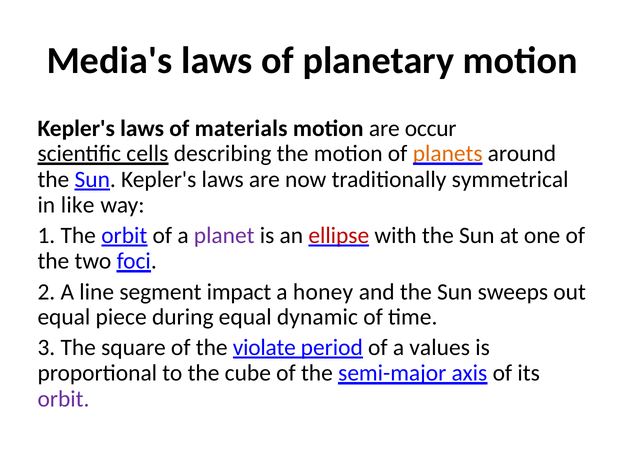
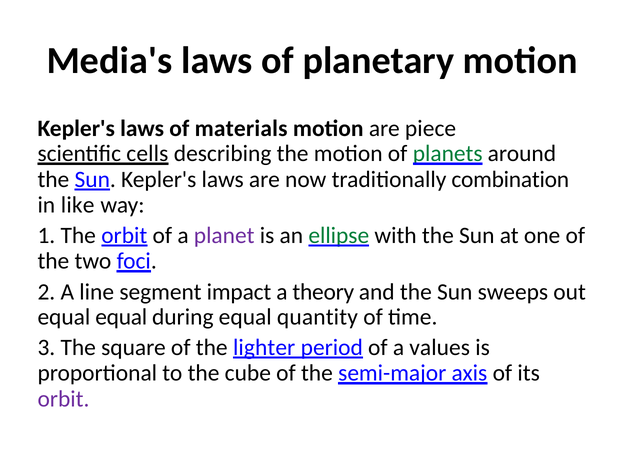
occur: occur -> piece
planets colour: orange -> green
symmetrical: symmetrical -> combination
ellipse colour: red -> green
honey: honey -> theory
equal piece: piece -> equal
dynamic: dynamic -> quantity
violate: violate -> lighter
